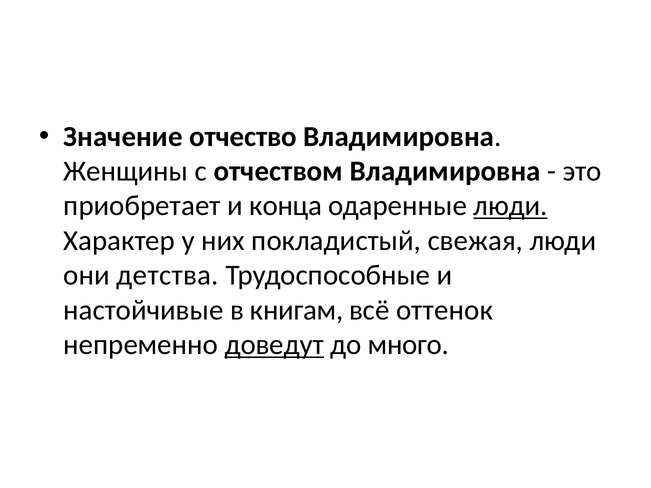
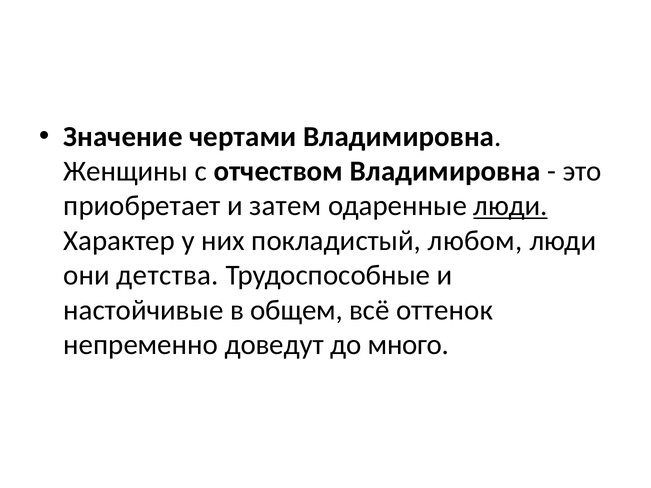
отчество: отчество -> чертами
конца: конца -> затем
свежая: свежая -> любом
книгам: книгам -> общем
доведут underline: present -> none
